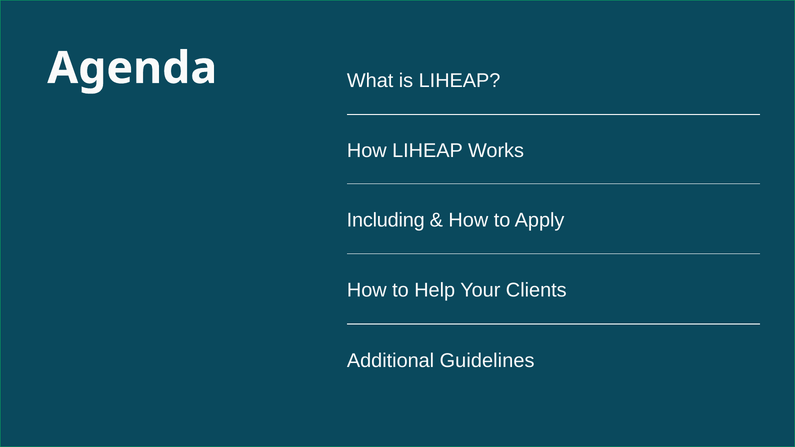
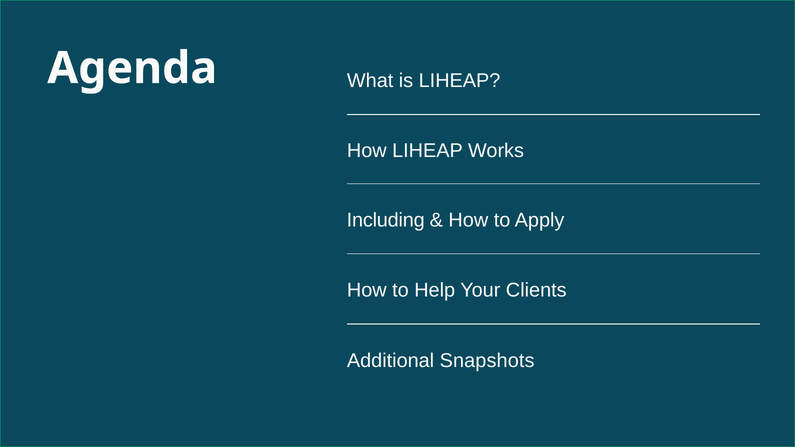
Guidelines: Guidelines -> Snapshots
